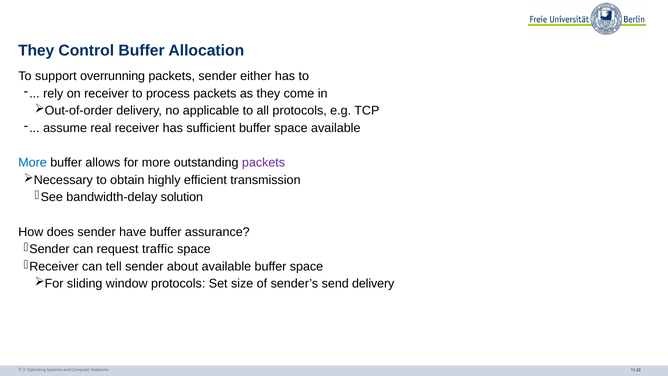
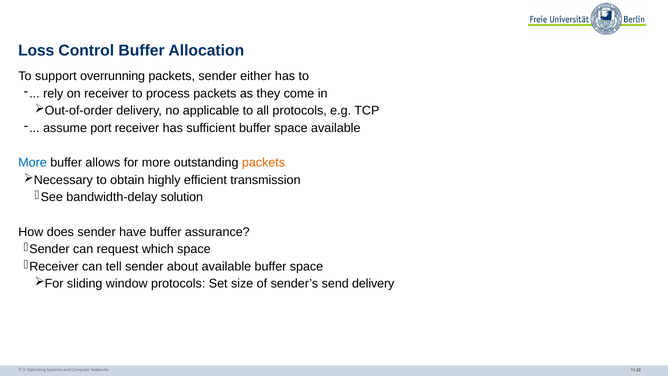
They at (36, 51): They -> Loss
real: real -> port
packets at (264, 163) colour: purple -> orange
traffic: traffic -> which
